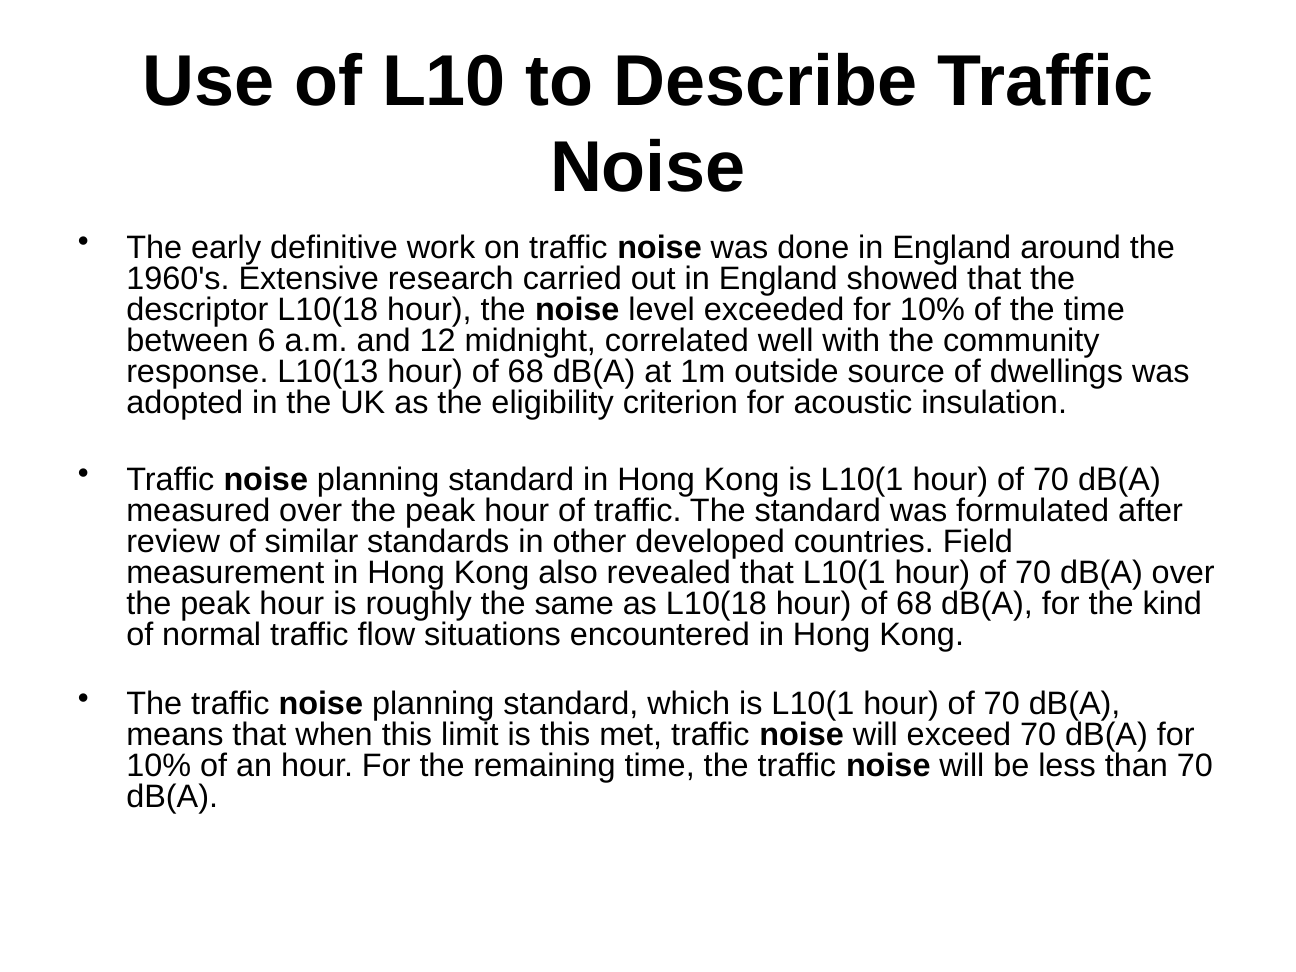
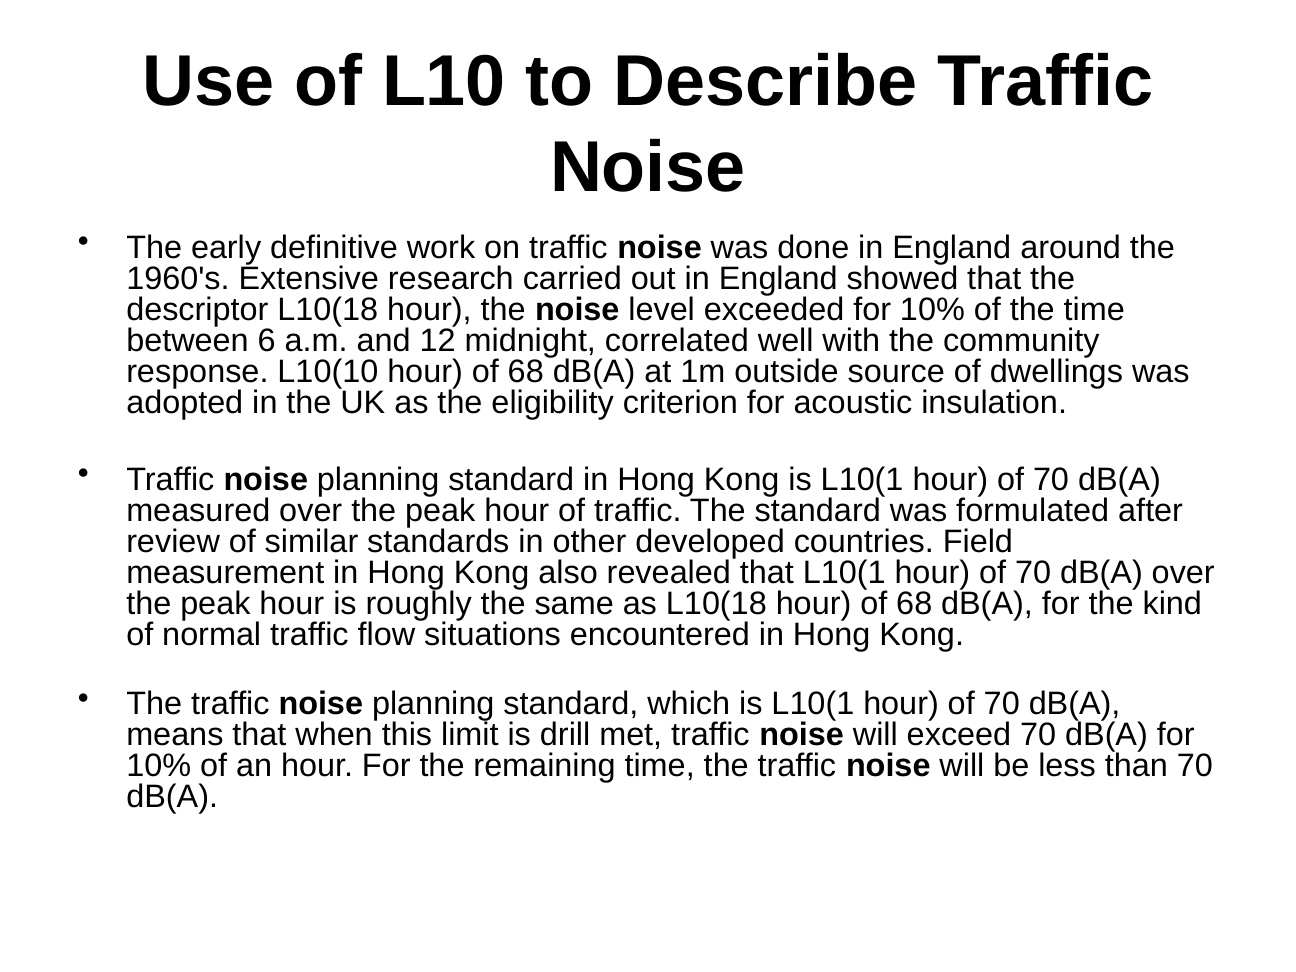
L10(13: L10(13 -> L10(10
is this: this -> drill
